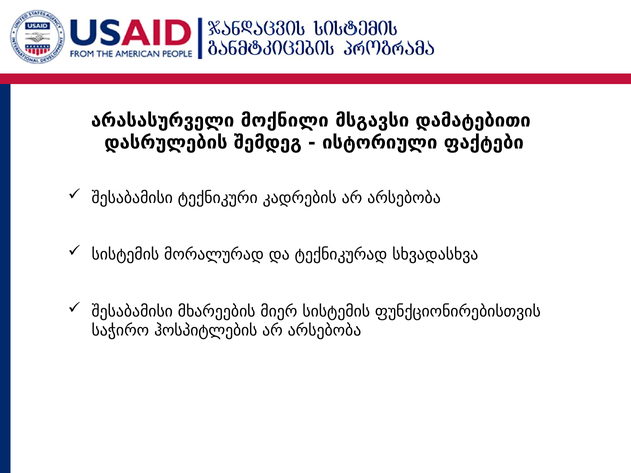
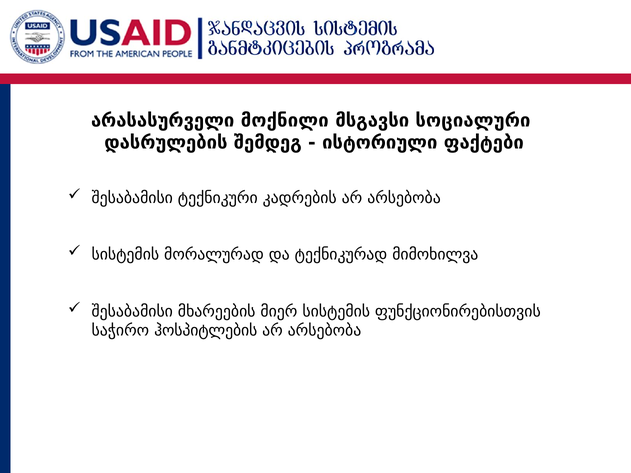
დამატებითი: დამატებითი -> სოციალური
სხვადასხვა: სხვადასხვა -> მიმოხილვა
